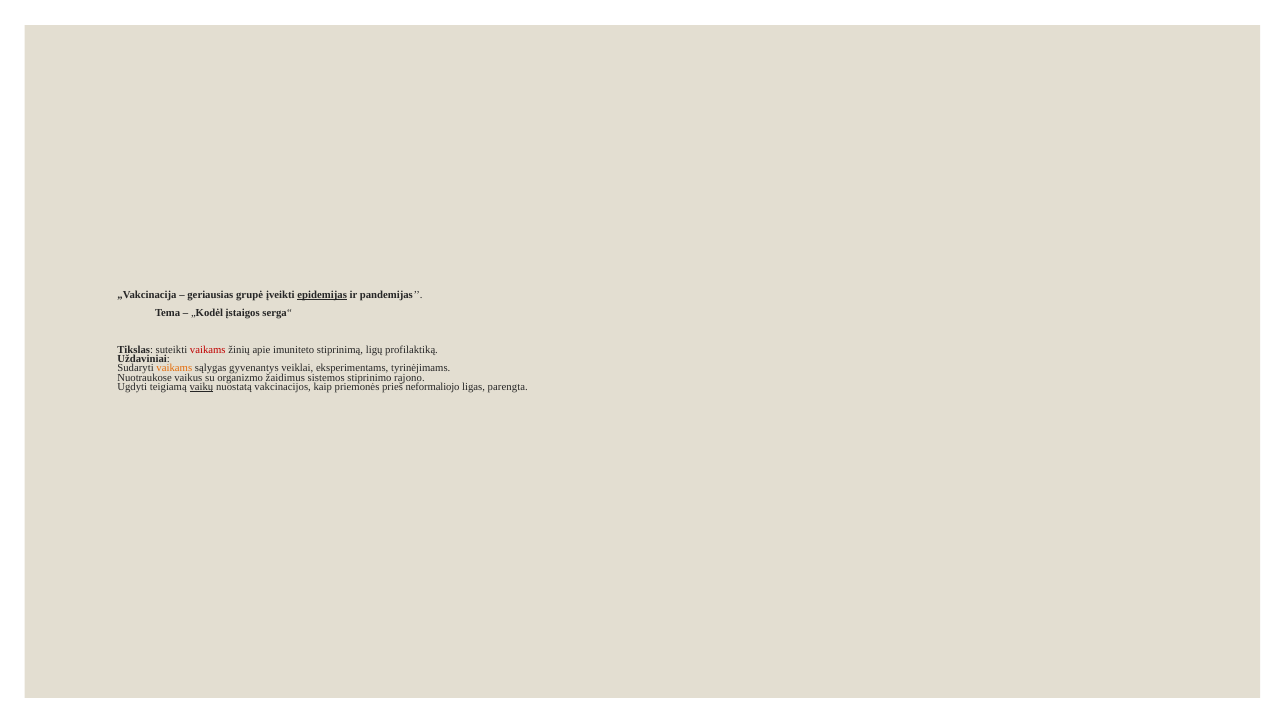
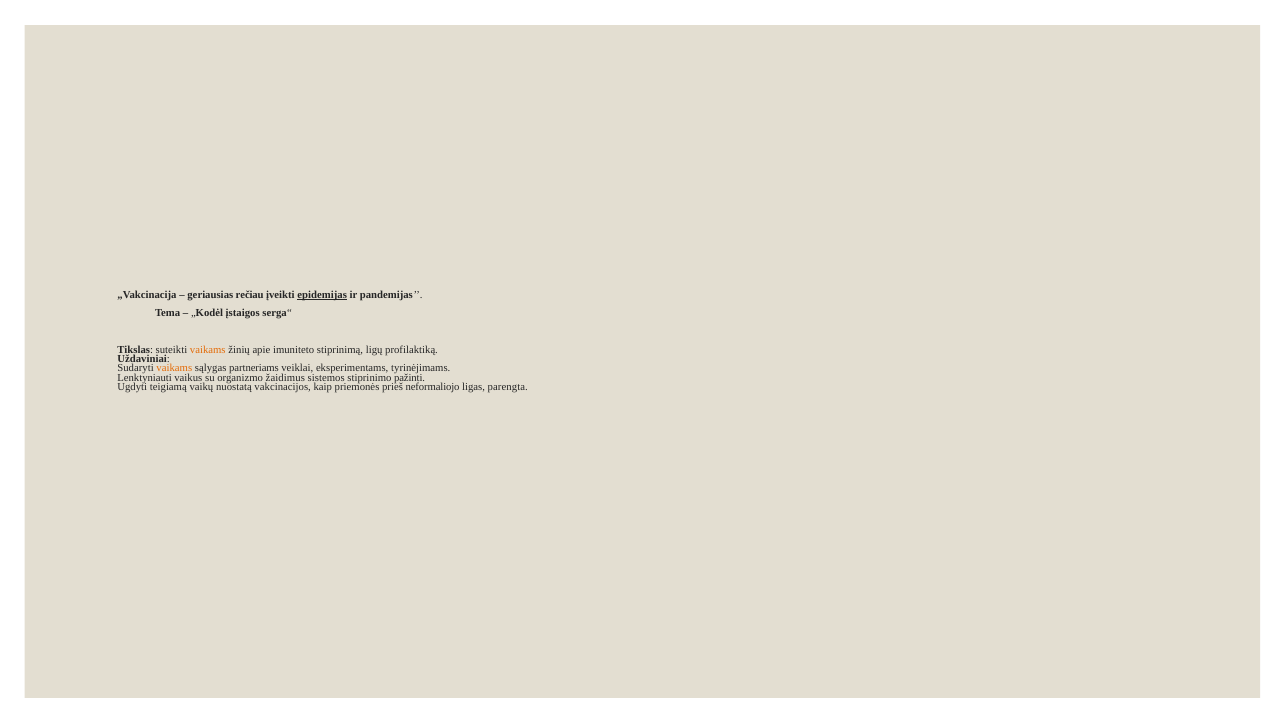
grupė: grupė -> rečiau
vaikams at (208, 350) colour: red -> orange
gyvenantys: gyvenantys -> partneriams
Nuotraukose: Nuotraukose -> Lenktyniauti
rajono: rajono -> pažinti
vaikų underline: present -> none
